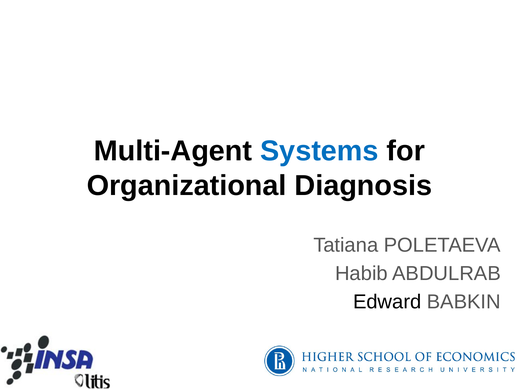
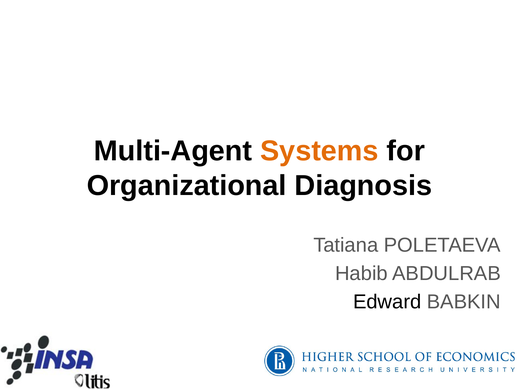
Systems colour: blue -> orange
